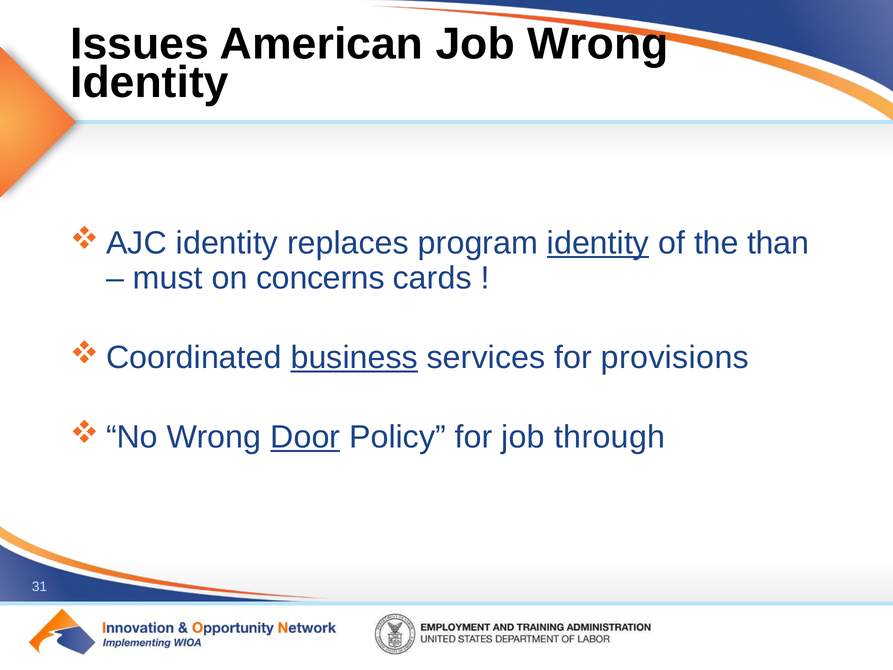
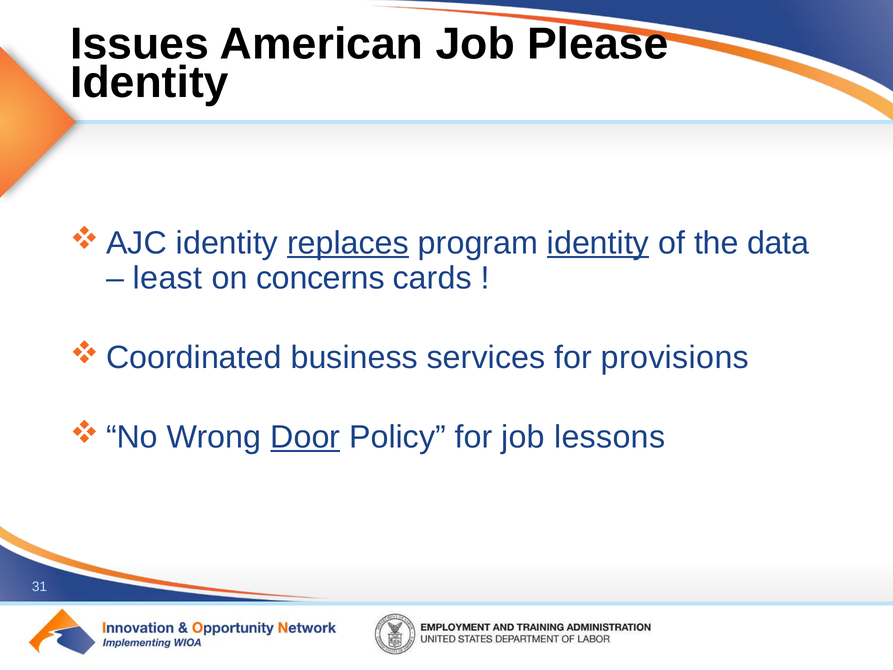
Job Wrong: Wrong -> Please
replaces underline: none -> present
than: than -> data
must: must -> least
business underline: present -> none
through: through -> lessons
